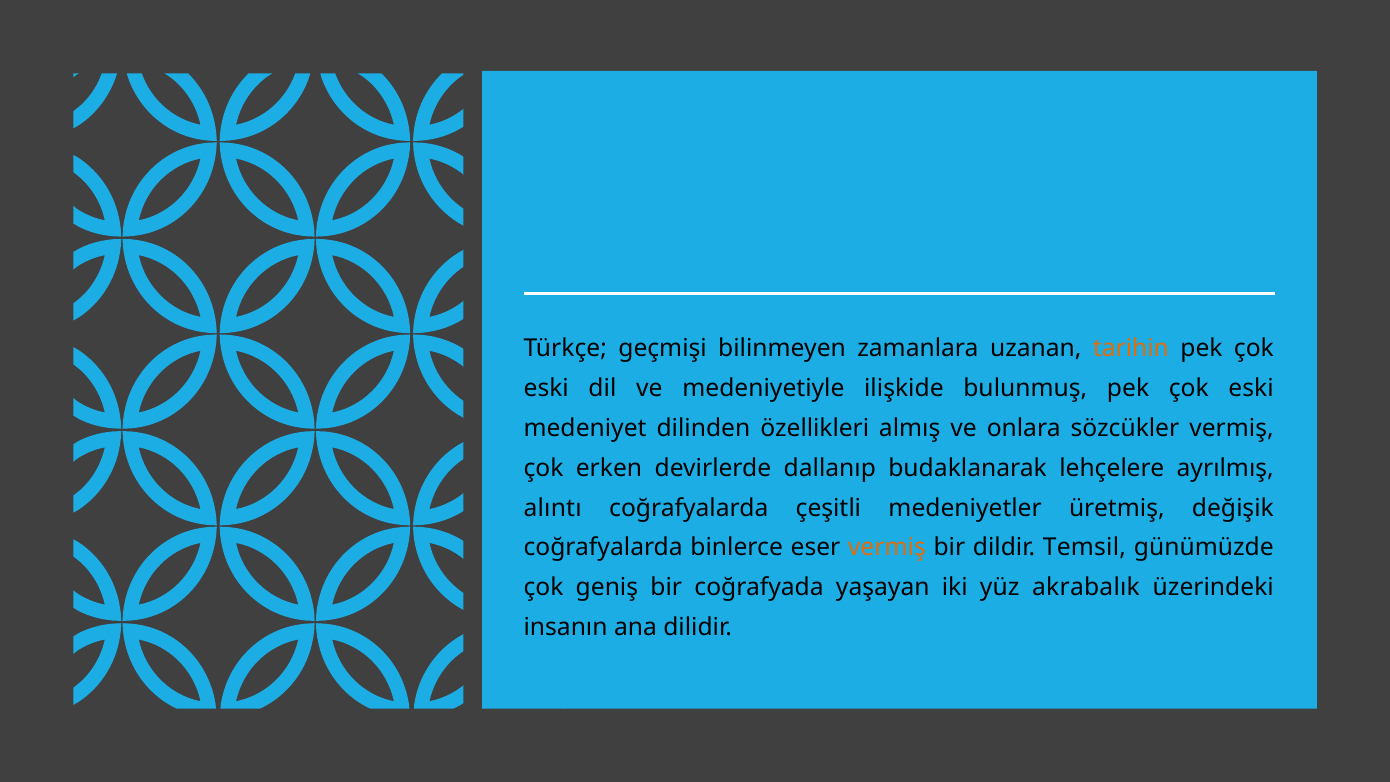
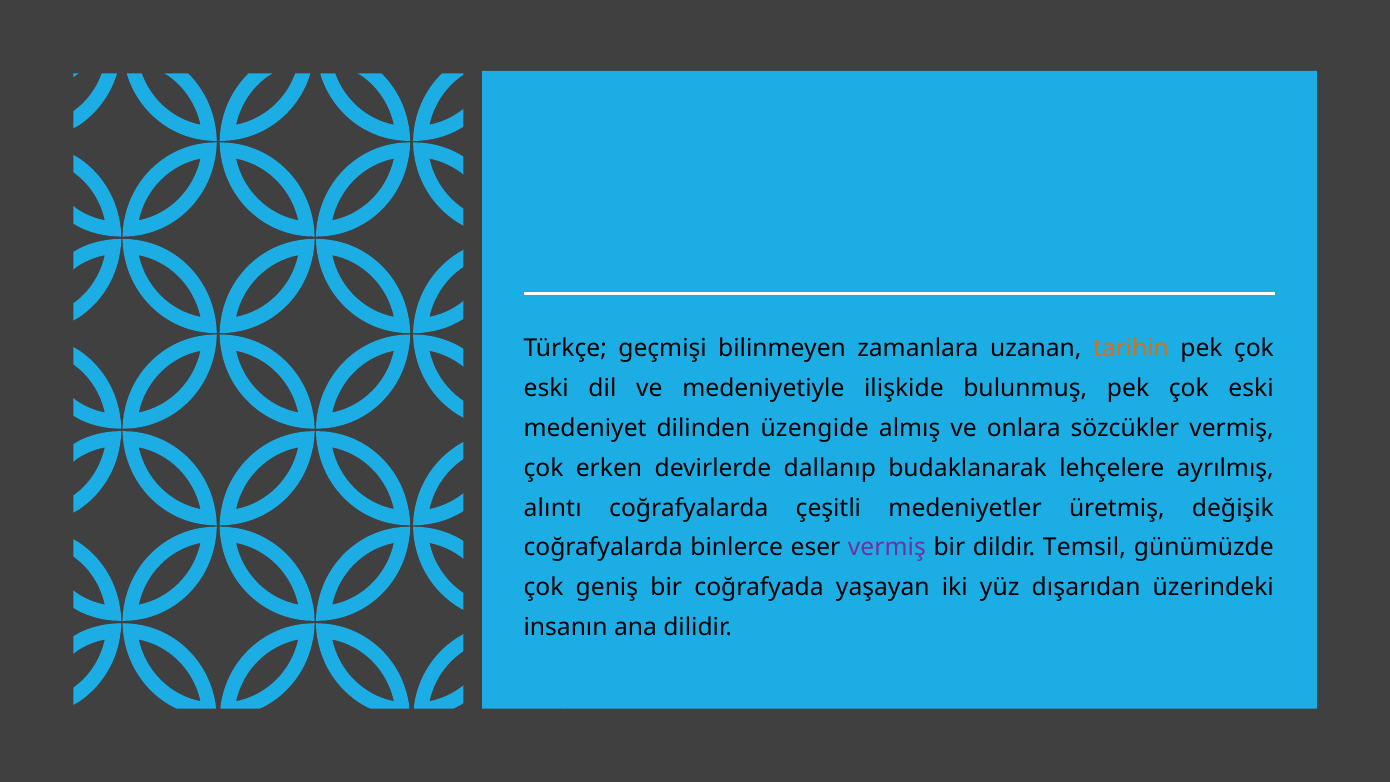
özellikleri: özellikleri -> üzengide
vermiş at (887, 548) colour: orange -> purple
akrabalık: akrabalık -> dışarıdan
